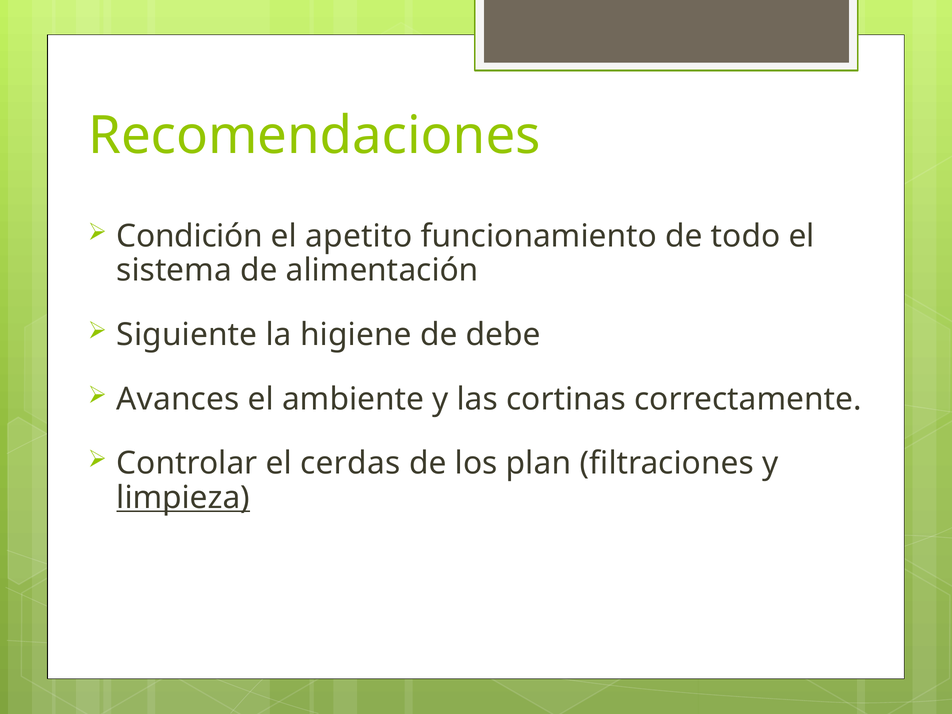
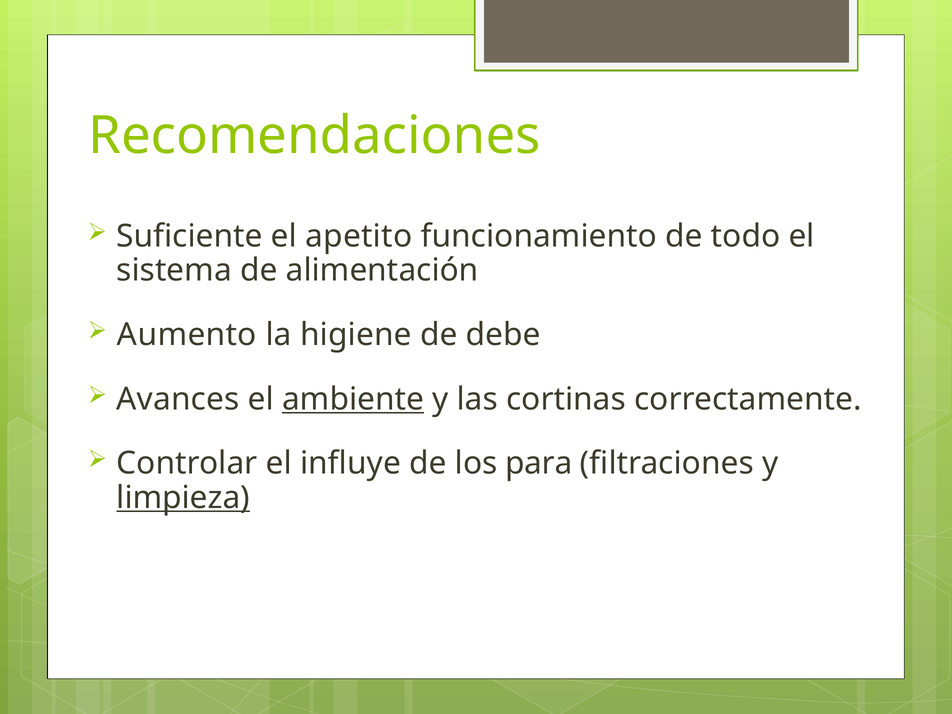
Condición: Condición -> Suficiente
Siguiente: Siguiente -> Aumento
ambiente underline: none -> present
cerdas: cerdas -> influye
plan: plan -> para
